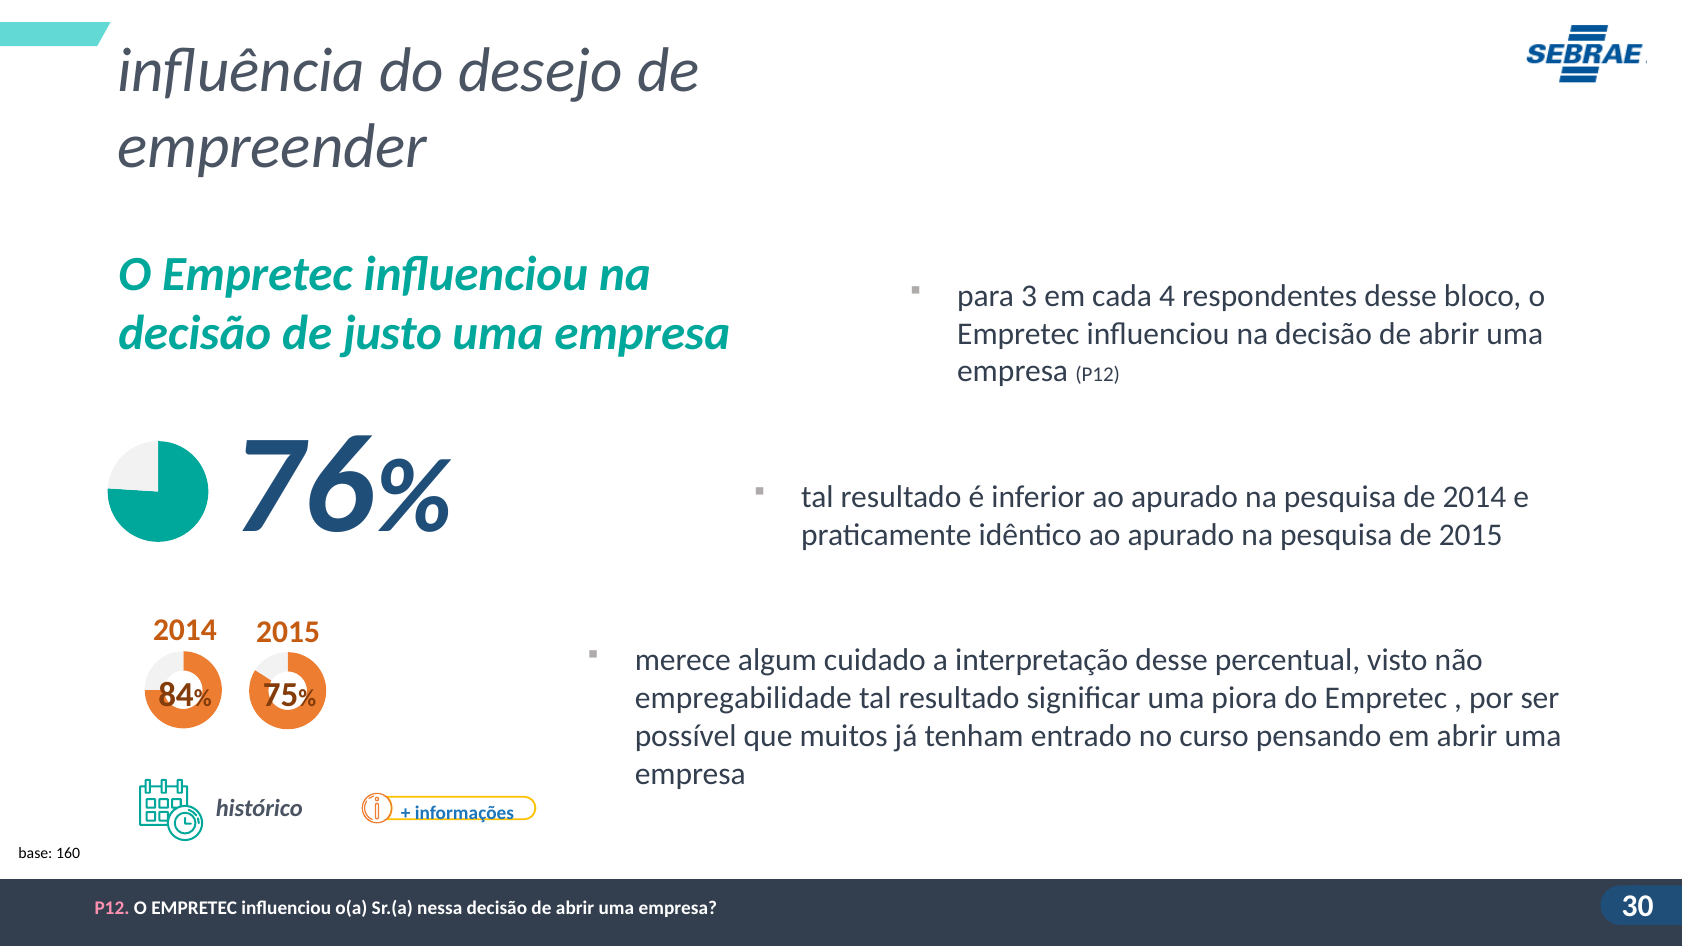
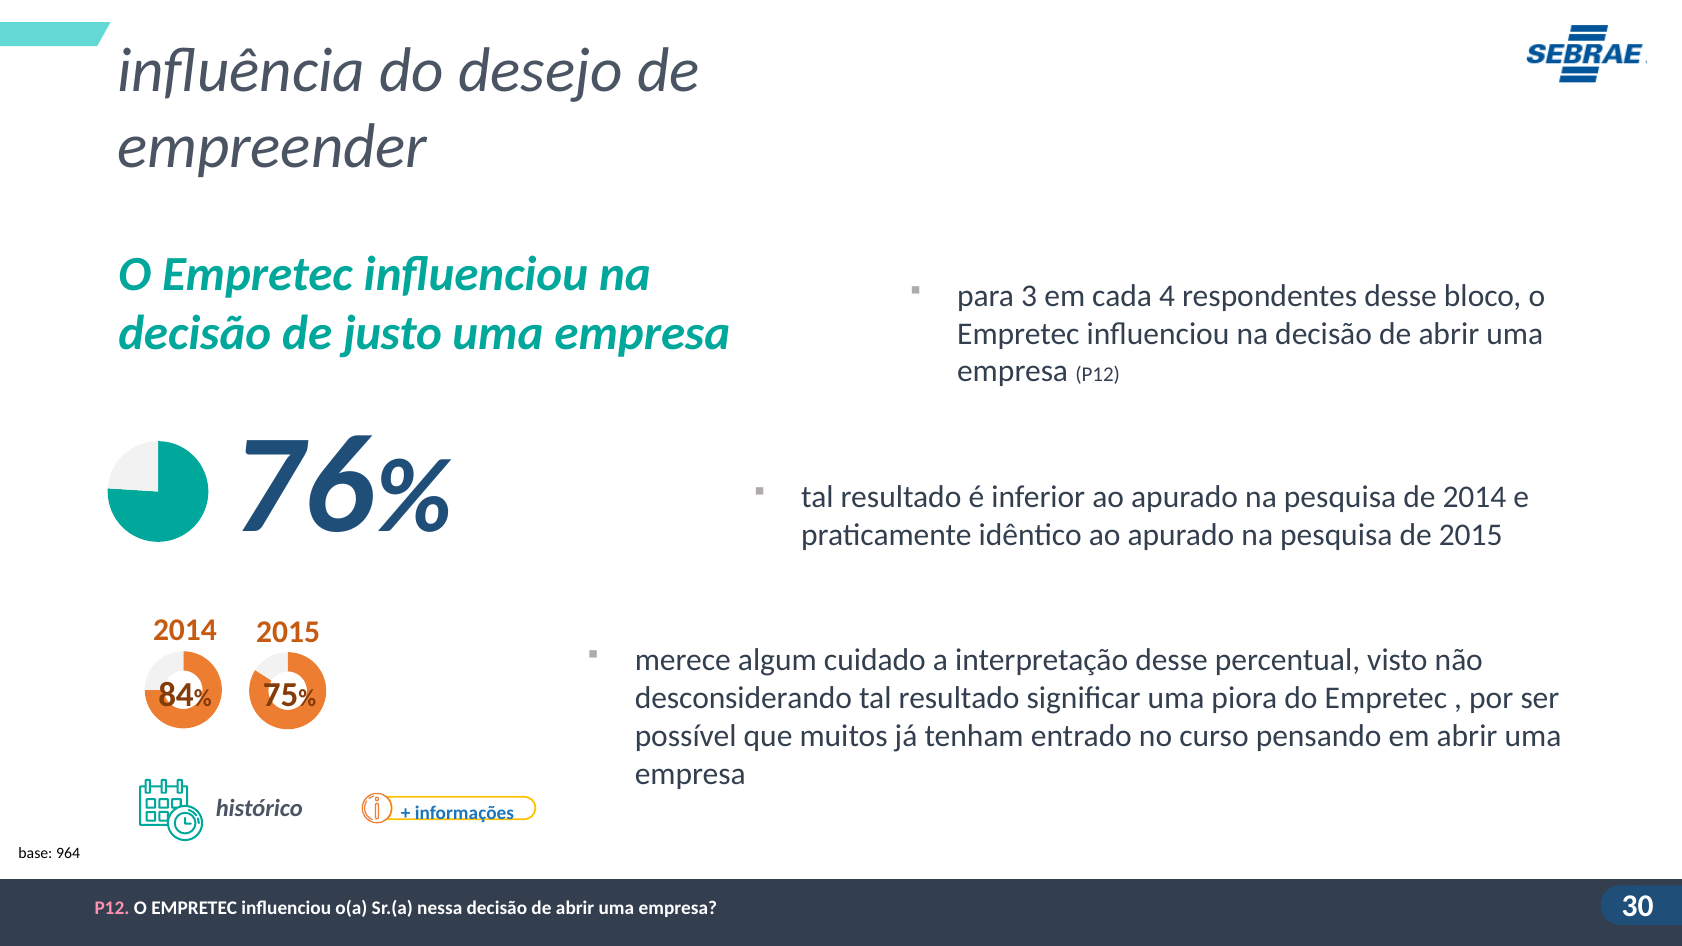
empregabilidade: empregabilidade -> desconsiderando
160: 160 -> 964
